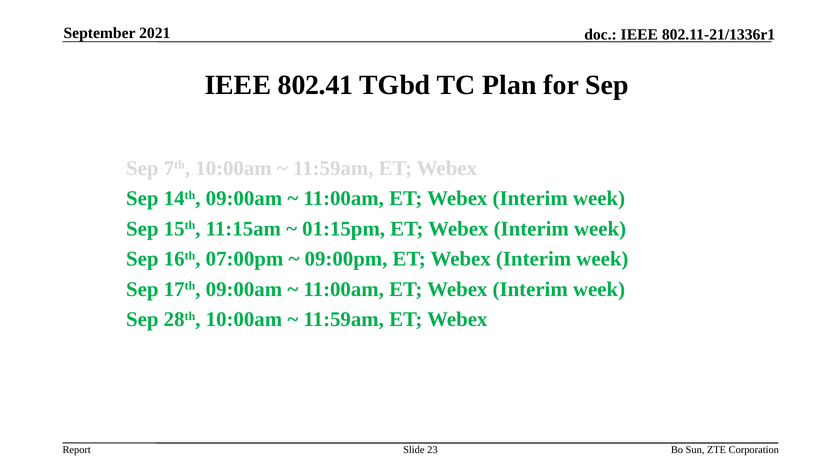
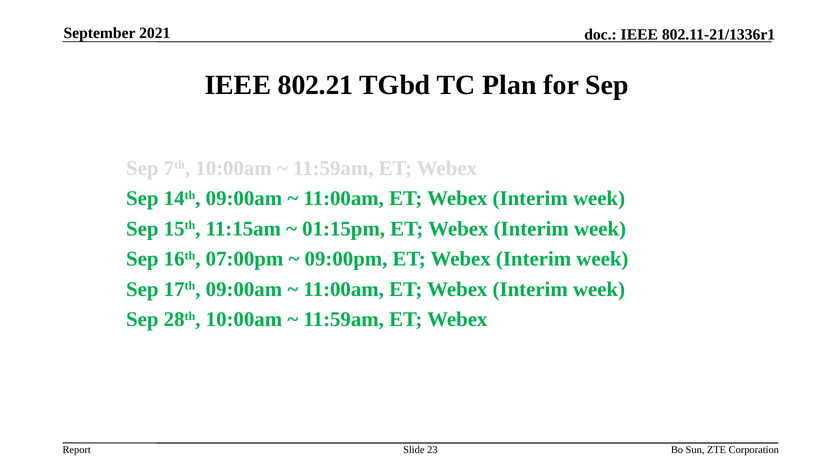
802.41: 802.41 -> 802.21
